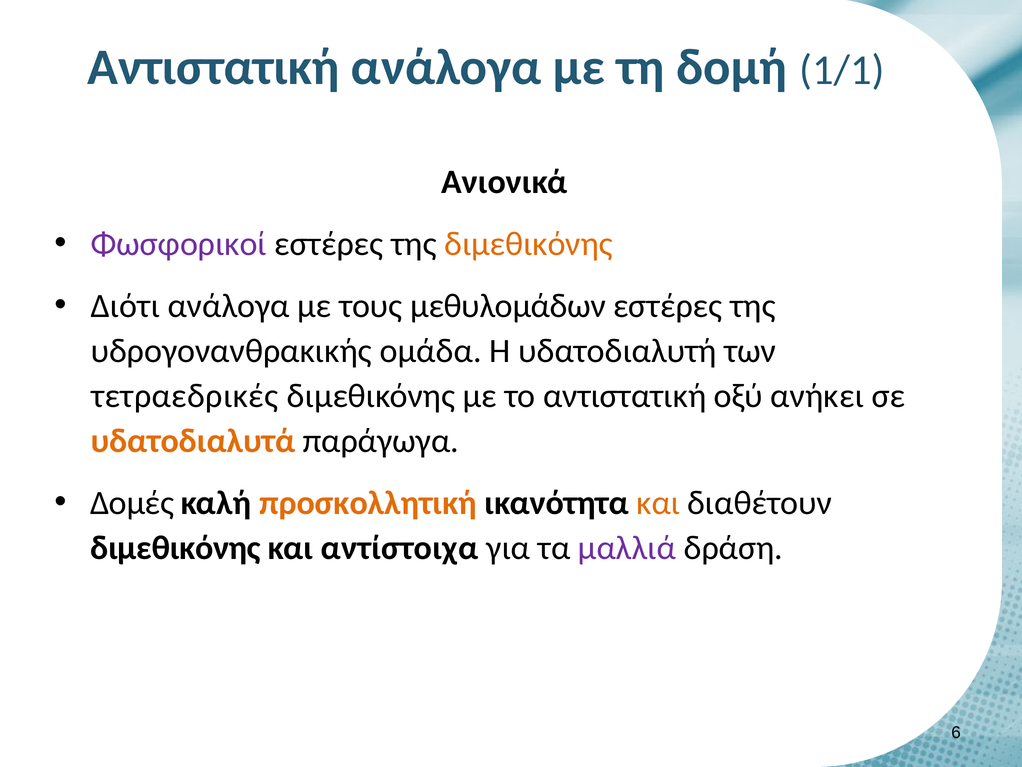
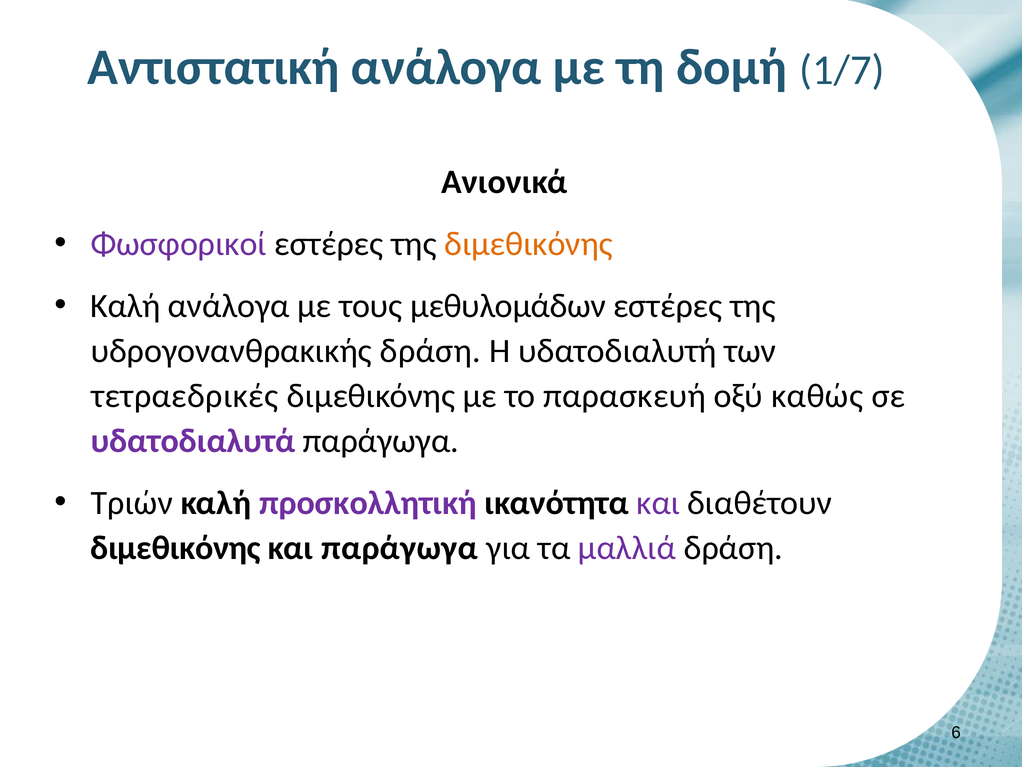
1/1: 1/1 -> 1/7
Διότι at (125, 306): Διότι -> Καλή
υδρογονανθρακικής ομάδα: ομάδα -> δράση
το αντιστατική: αντιστατική -> παρασκευή
ανήκει: ανήκει -> καθώς
υδατοδιαλυτά colour: orange -> purple
Δομές: Δομές -> Τριών
προσκολλητική colour: orange -> purple
και at (658, 503) colour: orange -> purple
και αντίστοιχα: αντίστοιχα -> παράγωγα
